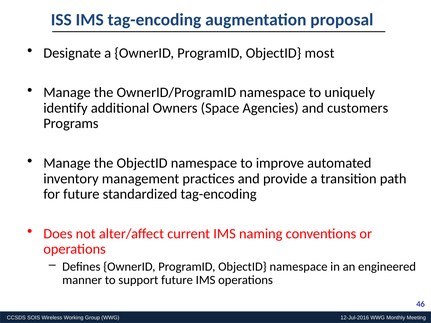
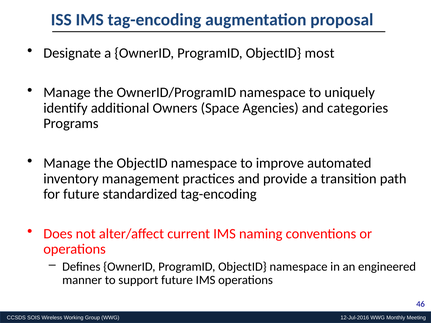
customers: customers -> categories
